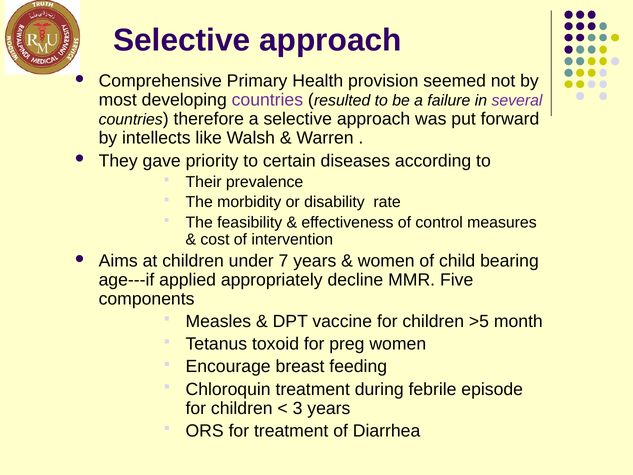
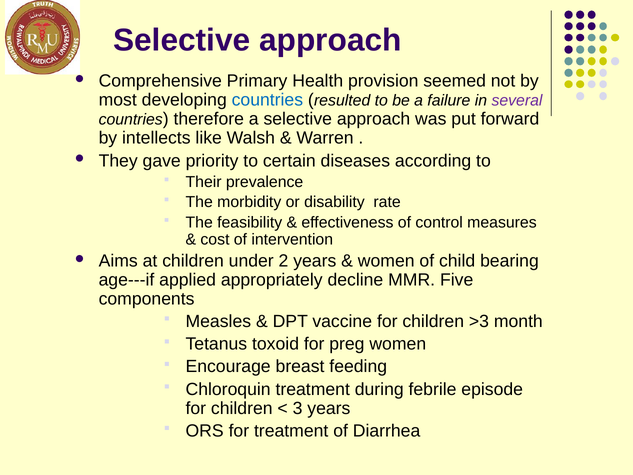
countries at (267, 100) colour: purple -> blue
7: 7 -> 2
>5: >5 -> >3
